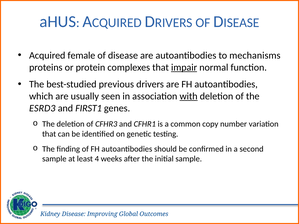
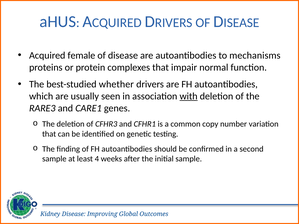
impair underline: present -> none
previous: previous -> whether
ESRD3: ESRD3 -> RARE3
FIRST1: FIRST1 -> CARE1
